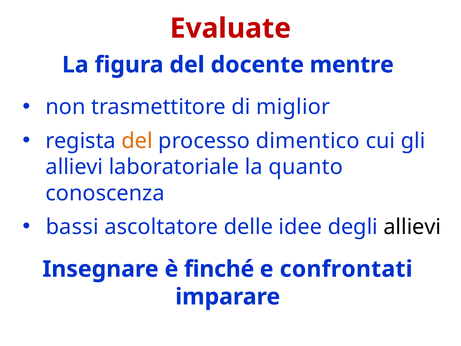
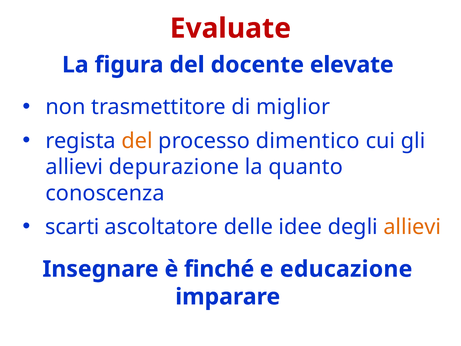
mentre: mentre -> elevate
laboratoriale: laboratoriale -> depurazione
bassi: bassi -> scarti
allievi at (412, 227) colour: black -> orange
confrontati: confrontati -> educazione
